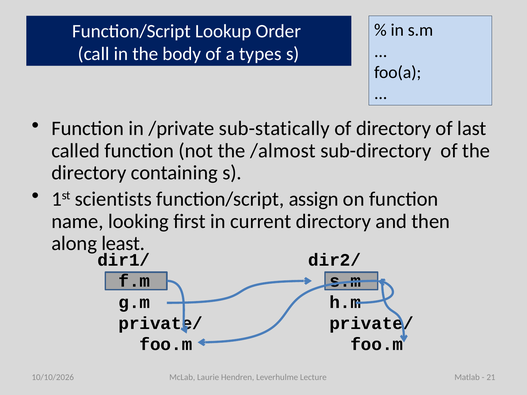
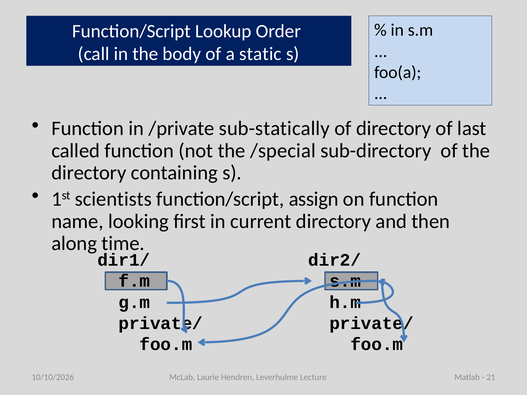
types: types -> static
/almost: /almost -> /special
least: least -> time
